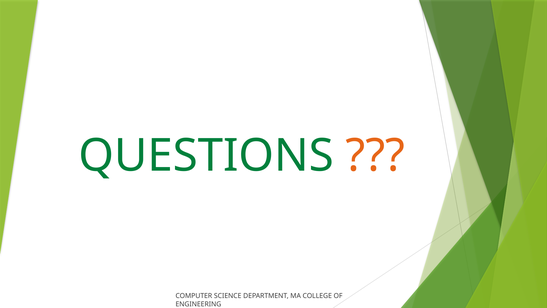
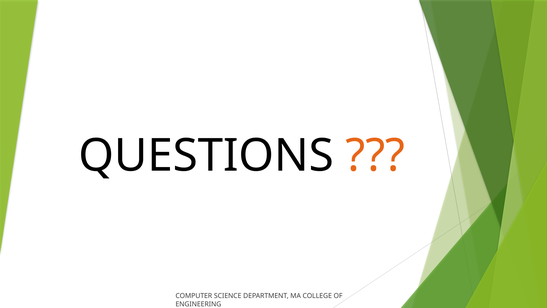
QUESTIONS colour: green -> black
